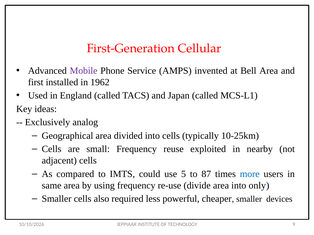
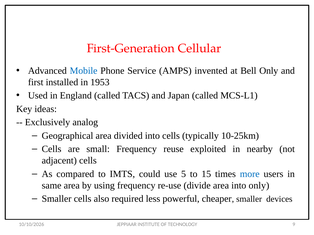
Mobile colour: purple -> blue
Bell Area: Area -> Only
1962: 1962 -> 1953
87: 87 -> 15
